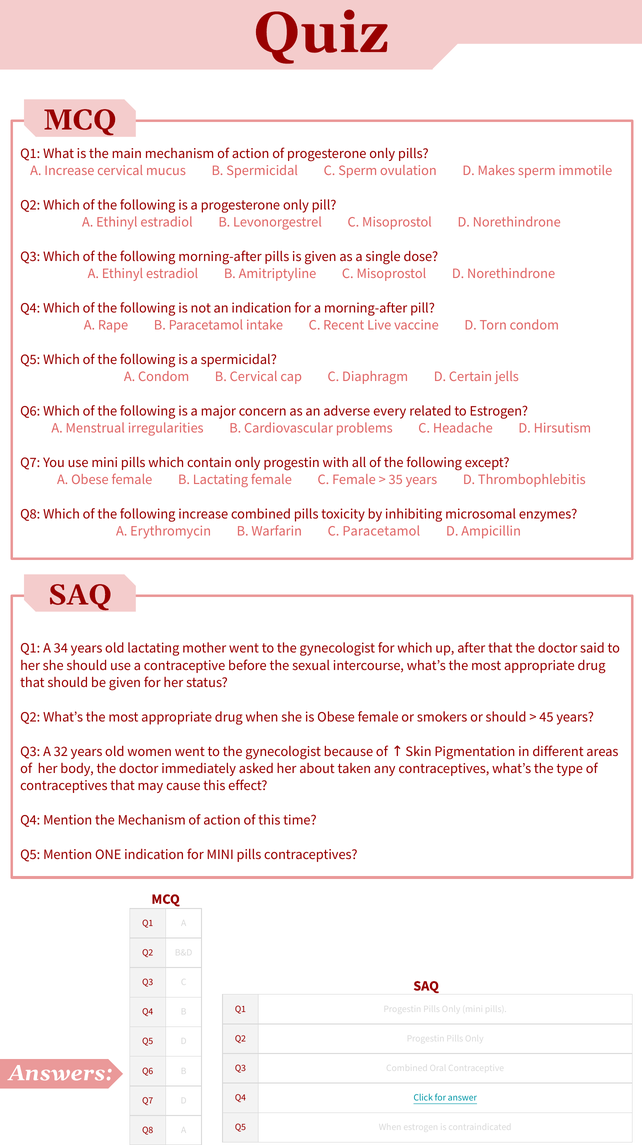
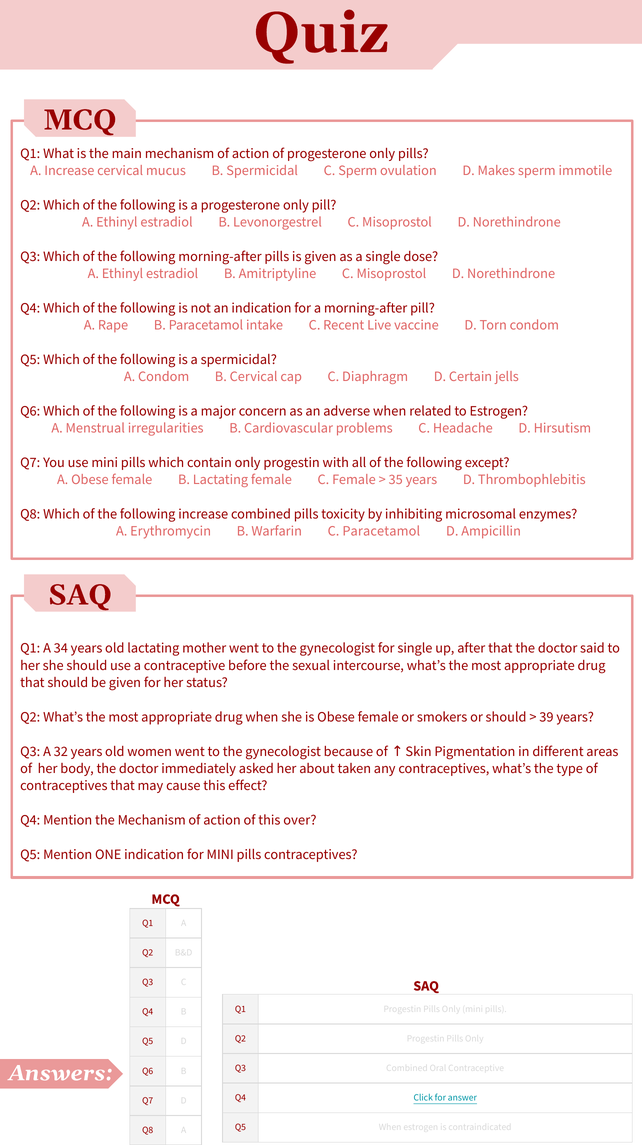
adverse every: every -> when
for which: which -> single
45: 45 -> 39
time: time -> over
